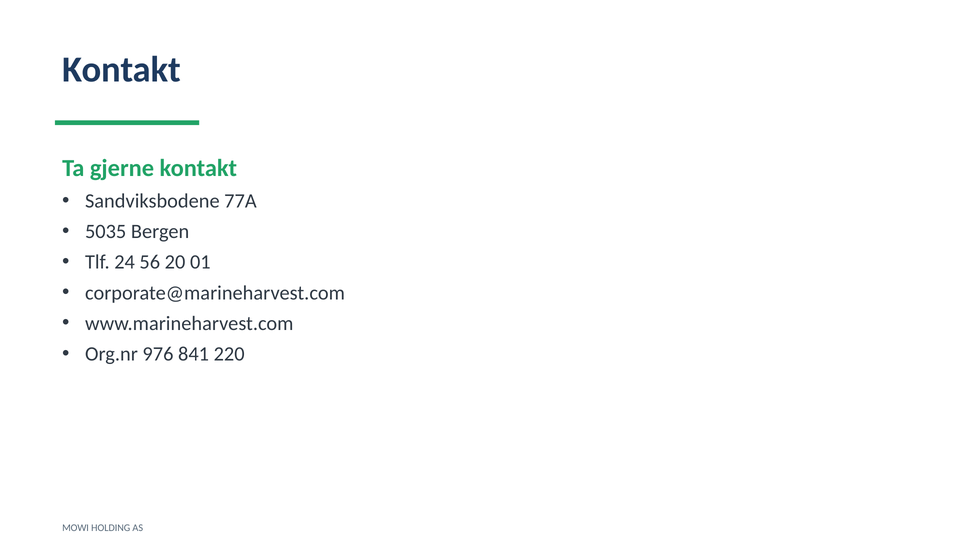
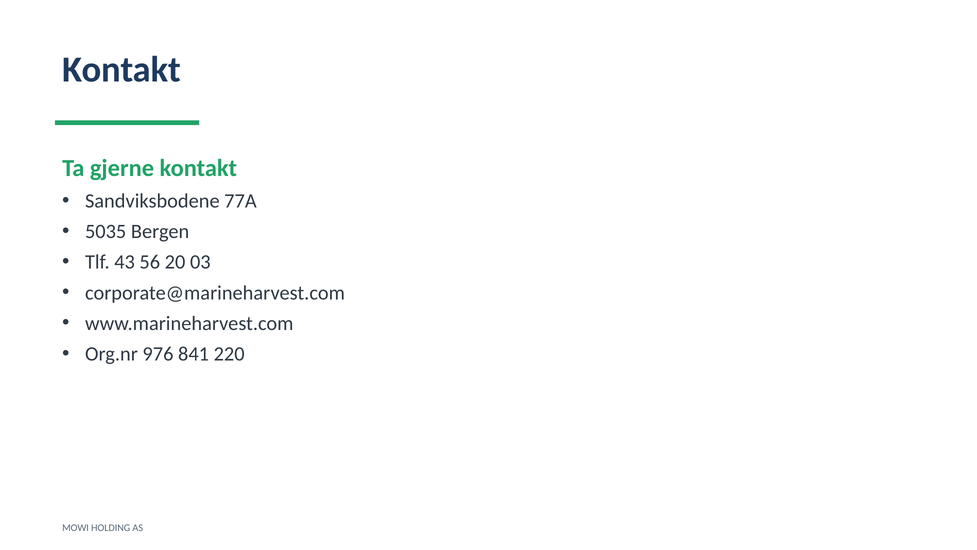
24: 24 -> 43
01: 01 -> 03
